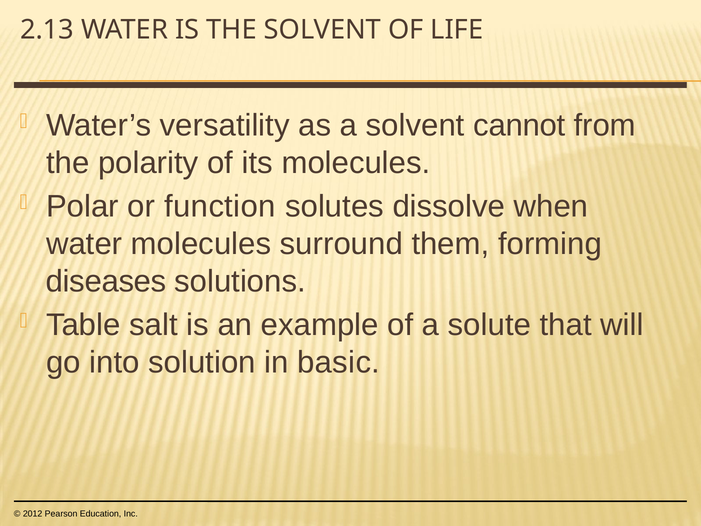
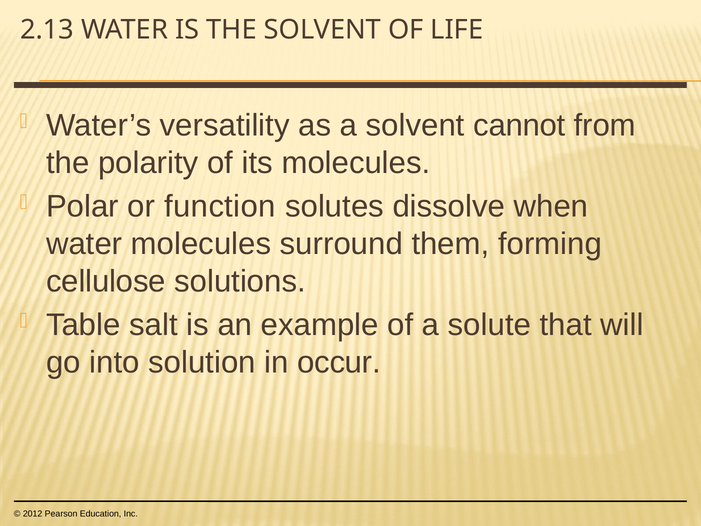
diseases: diseases -> cellulose
basic: basic -> occur
